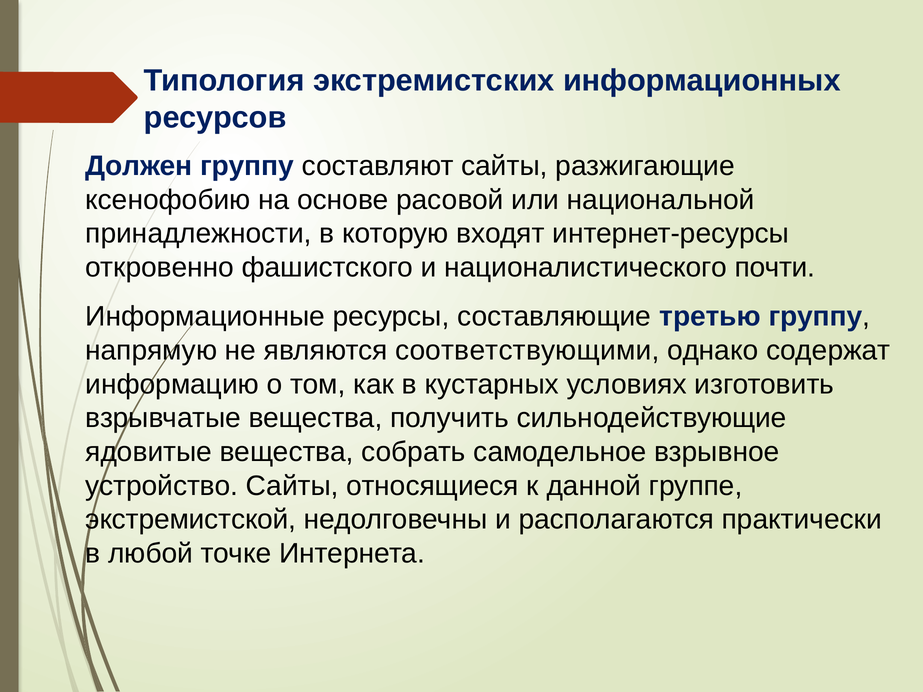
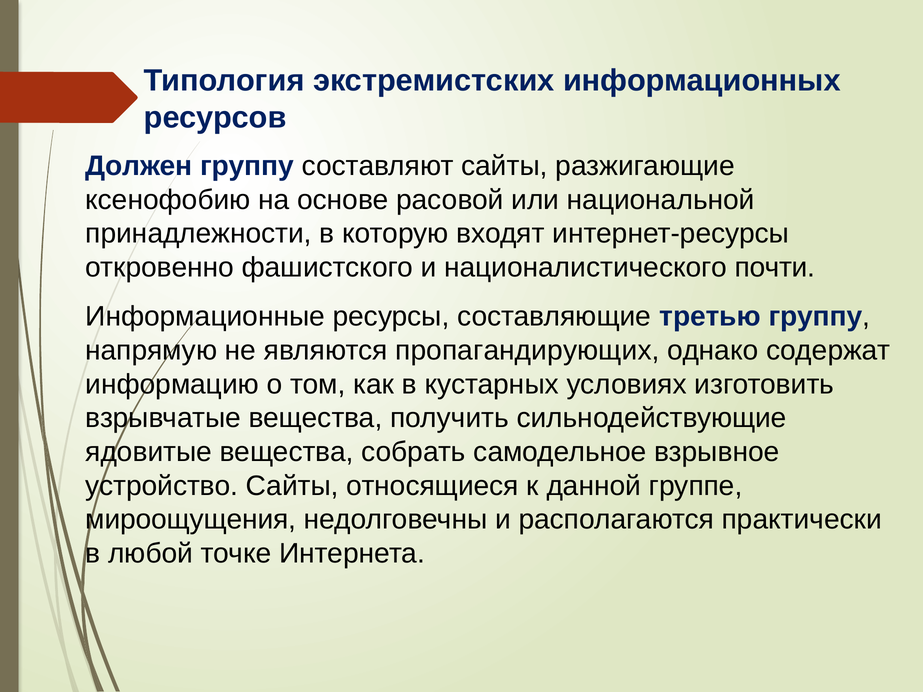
соответствующими: соответствующими -> пропагандирующих
экстремистской: экстремистской -> мироощущения
